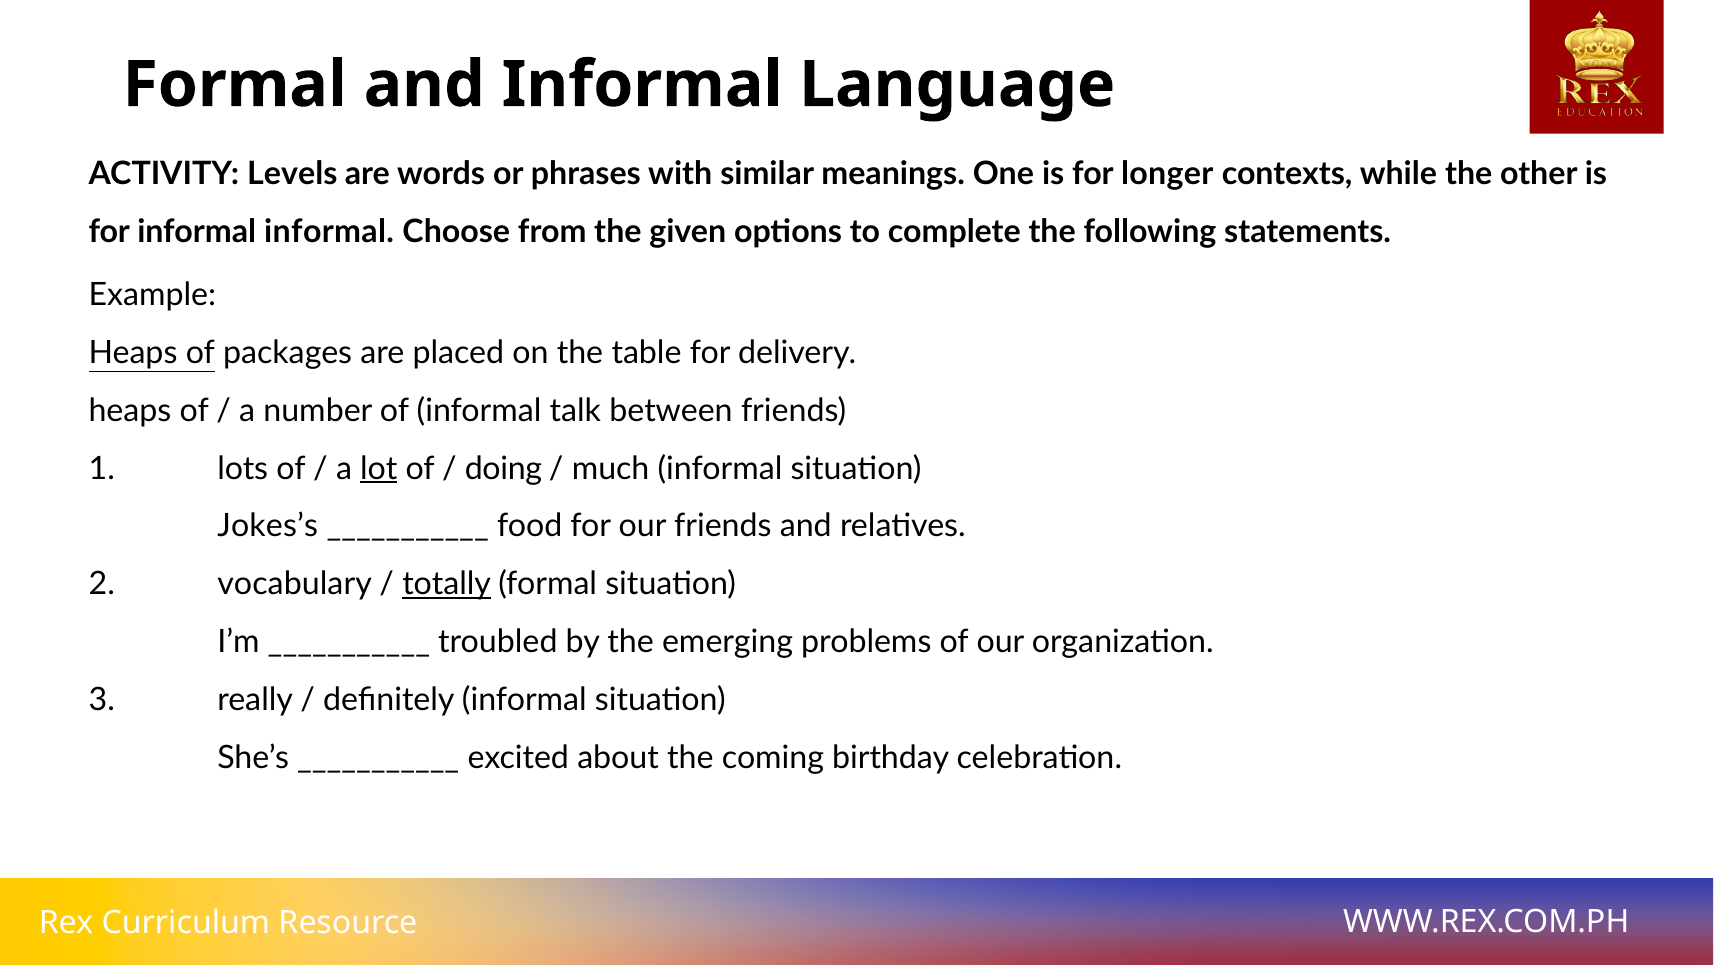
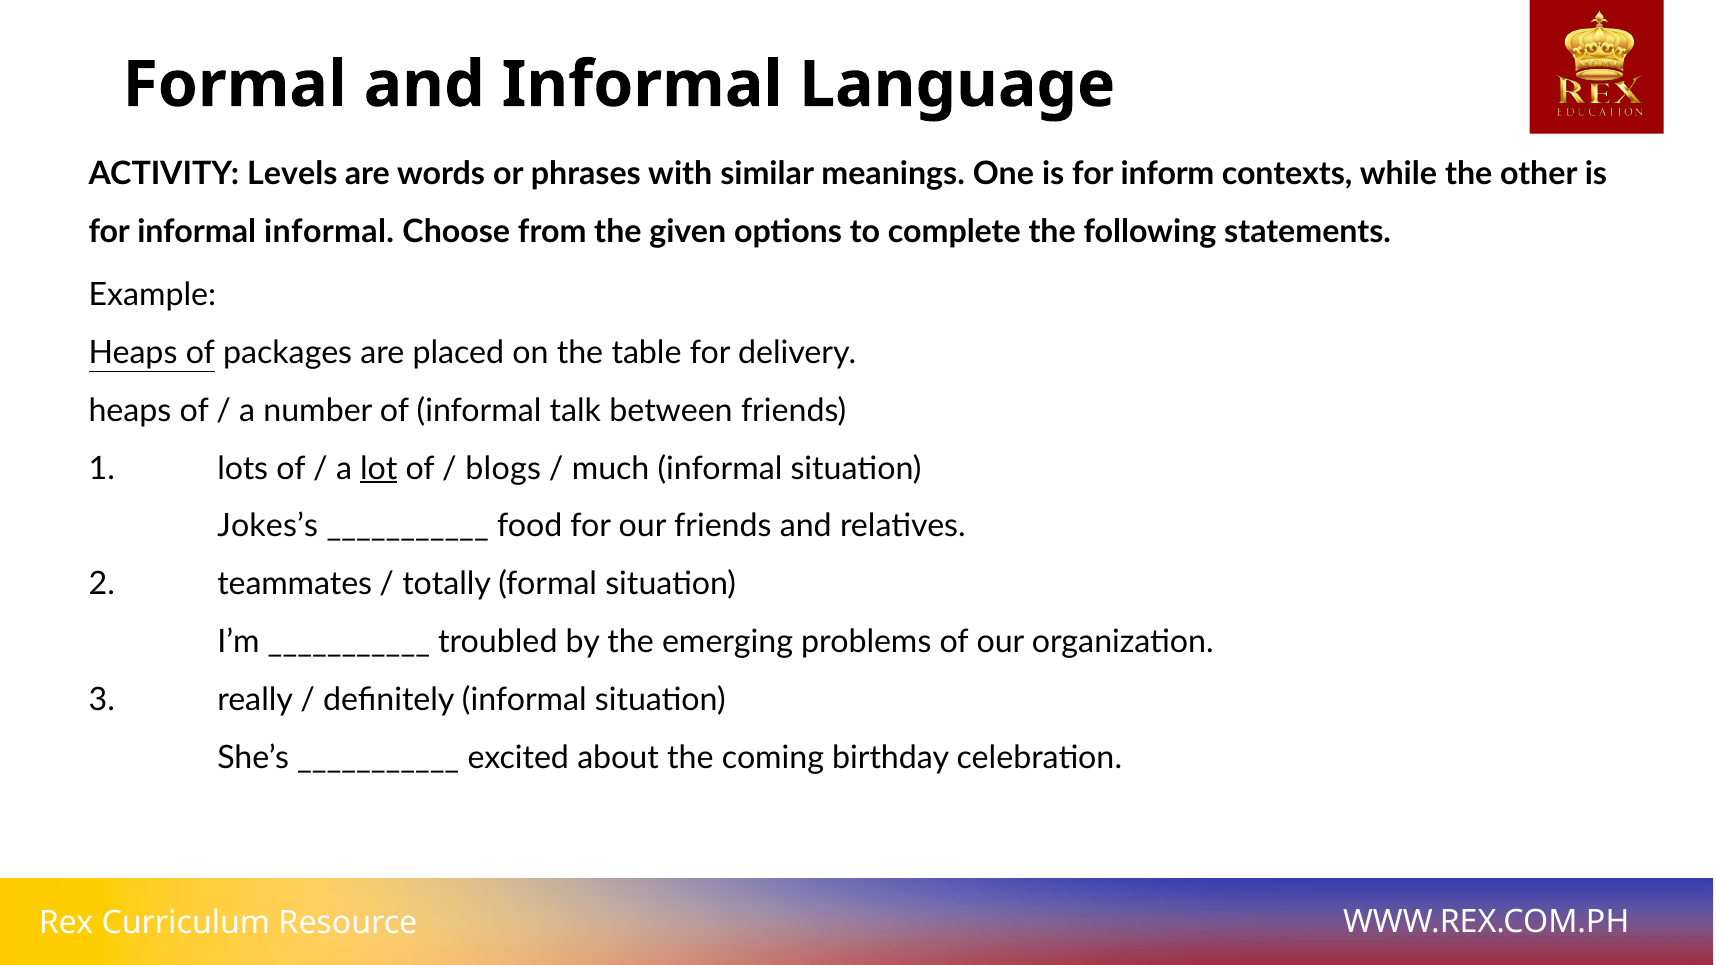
longer: longer -> inform
doing: doing -> blogs
vocabulary: vocabulary -> teammates
totally underline: present -> none
